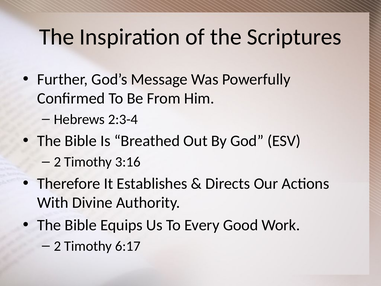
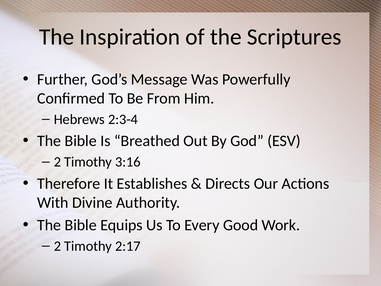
6:17: 6:17 -> 2:17
